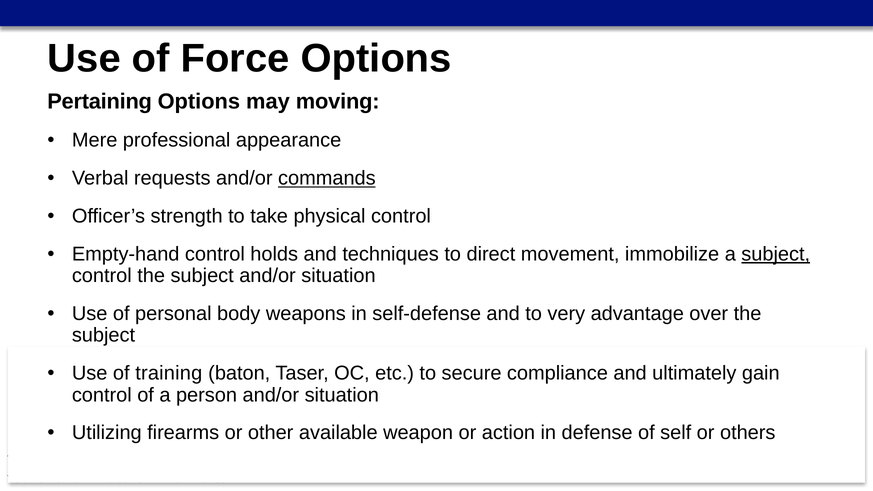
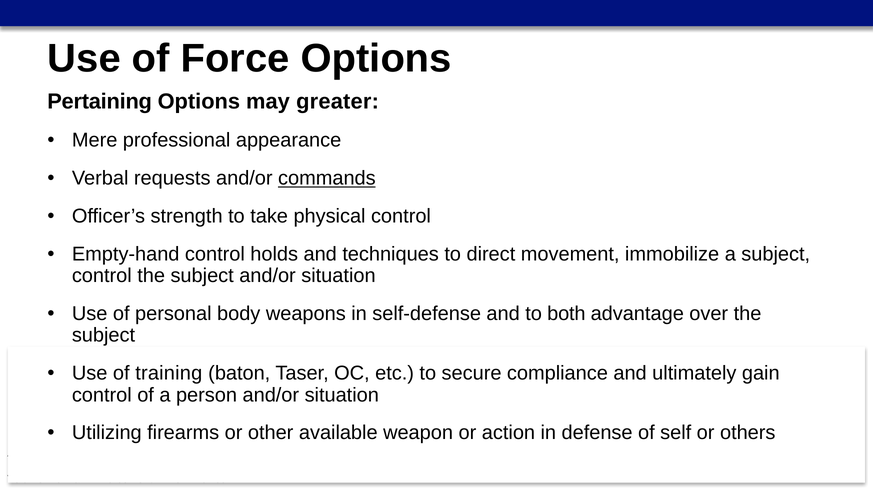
moving: moving -> greater
subject at (776, 254) underline: present -> none
very: very -> both
